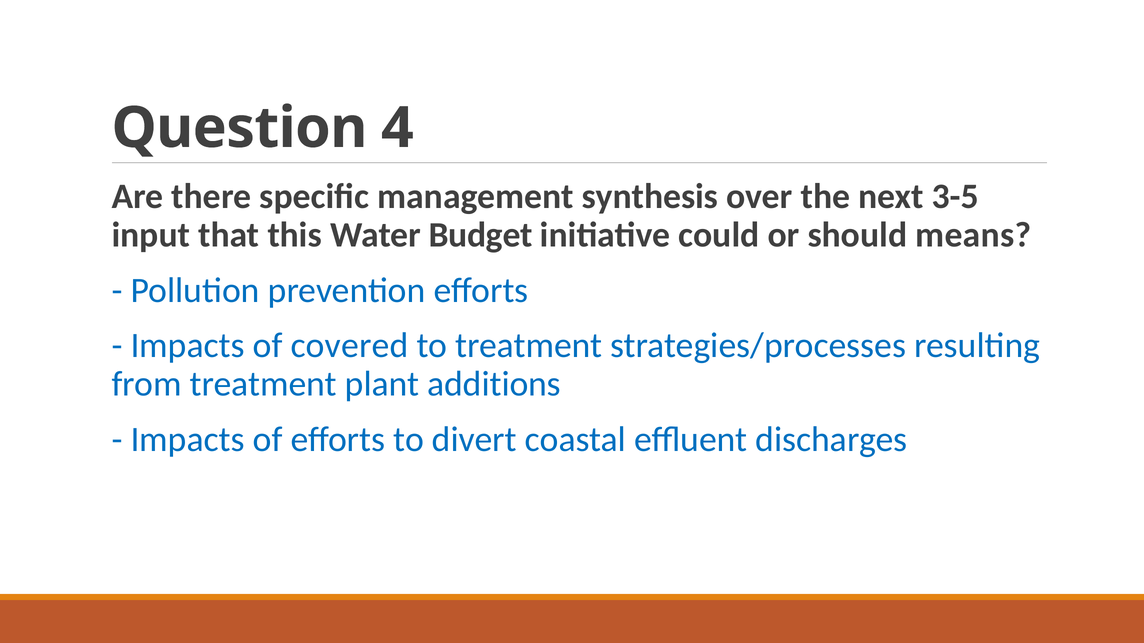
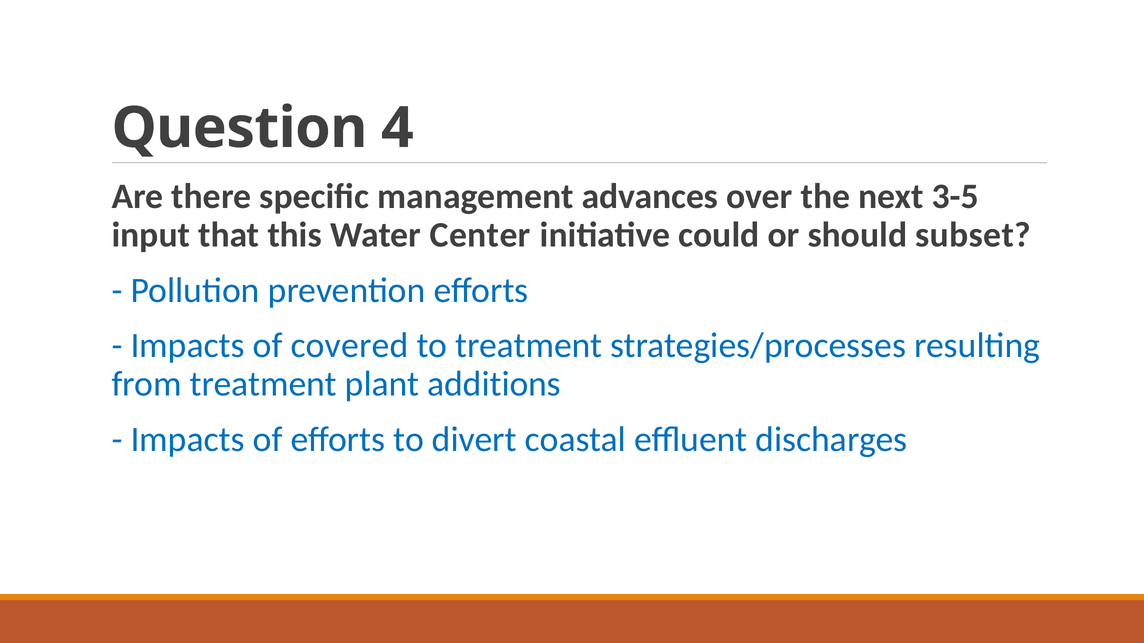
synthesis: synthesis -> advances
Budget: Budget -> Center
means: means -> subset
